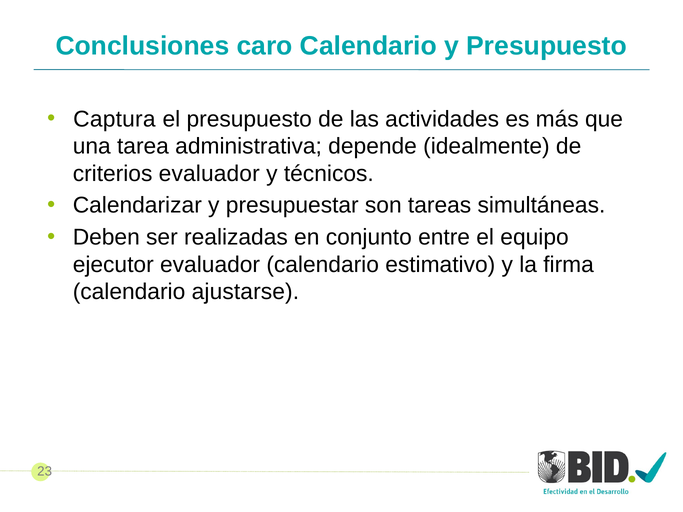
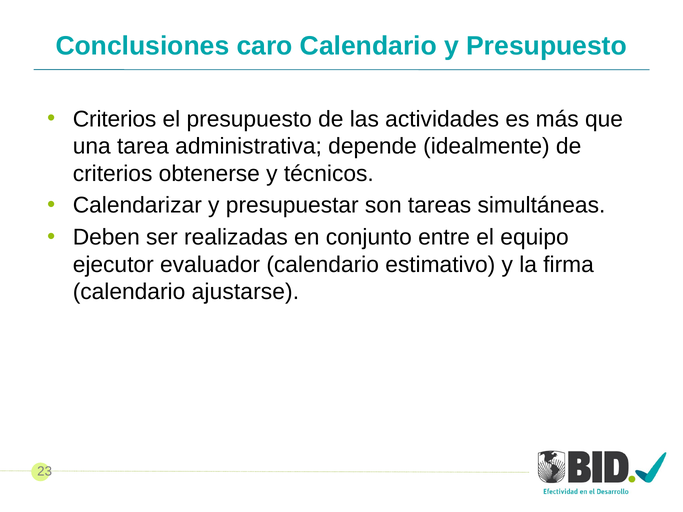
Captura at (114, 119): Captura -> Criterios
criterios evaluador: evaluador -> obtenerse
